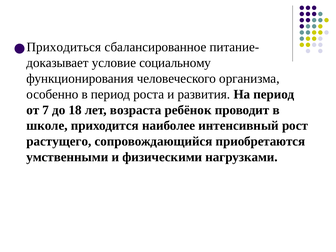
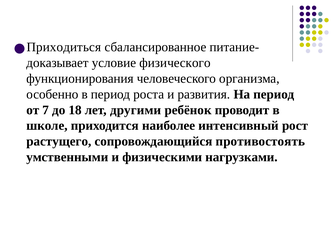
социальному: социальному -> физического
возраста: возраста -> другими
приобретаются: приобретаются -> противостоять
